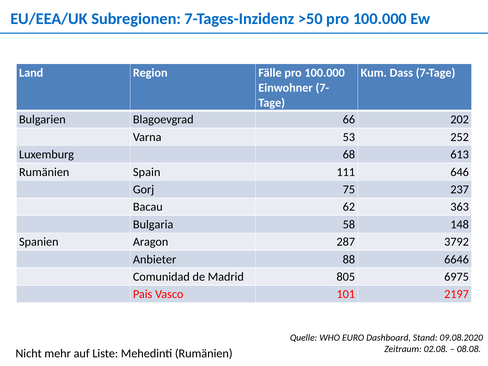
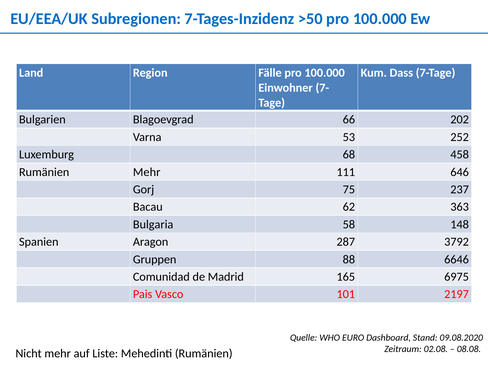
613: 613 -> 458
Rumänien Spain: Spain -> Mehr
Anbieter: Anbieter -> Gruppen
805: 805 -> 165
